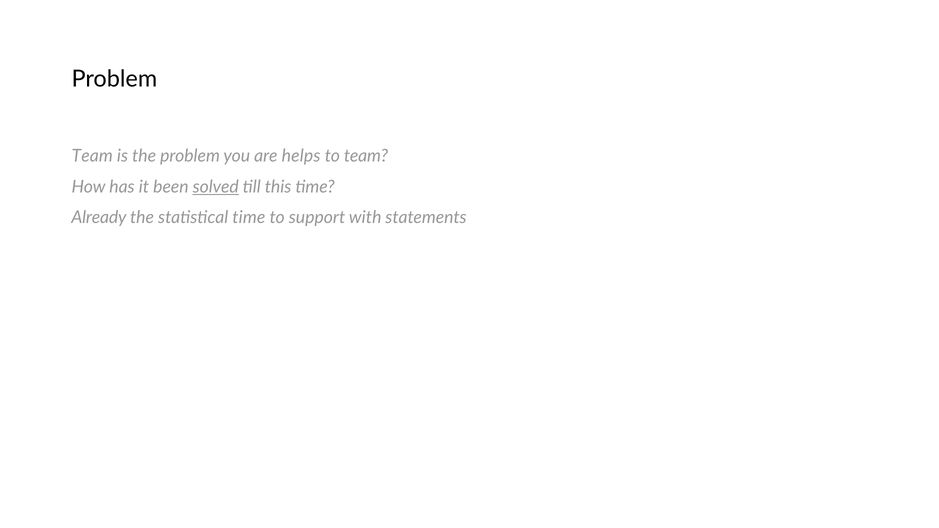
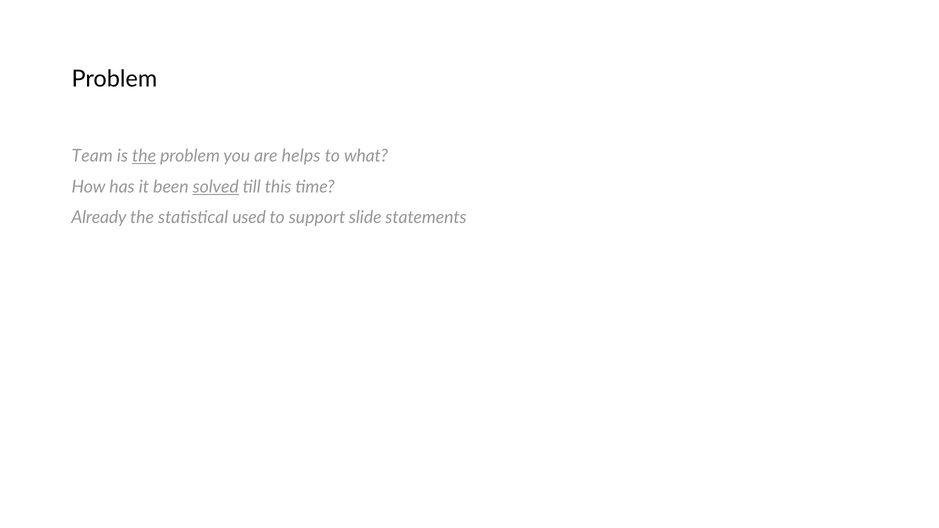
the at (144, 156) underline: none -> present
to team: team -> what
statistical time: time -> used
with: with -> slide
